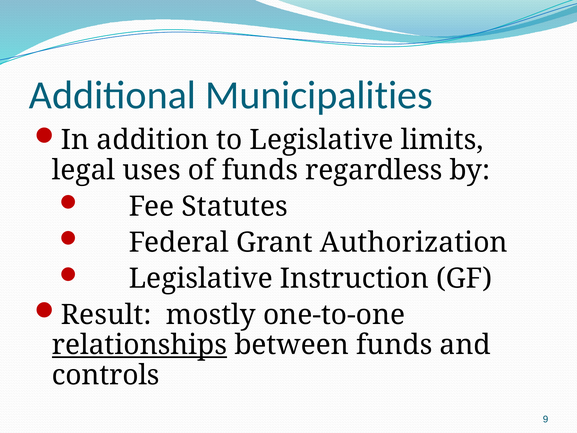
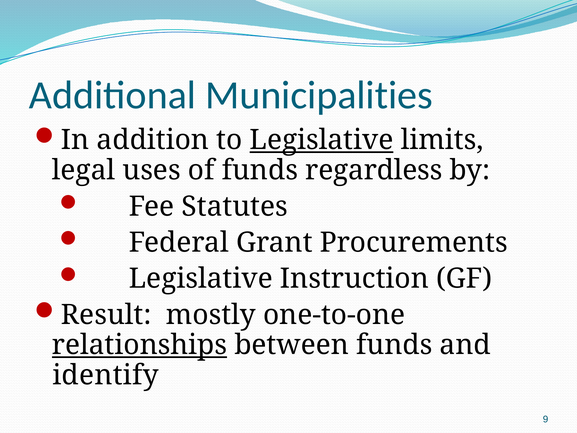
Legislative at (322, 140) underline: none -> present
Authorization: Authorization -> Procurements
controls: controls -> identify
